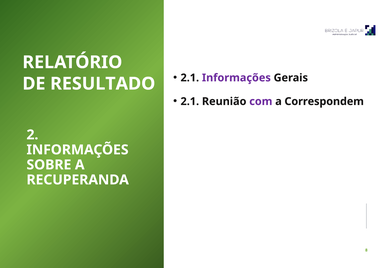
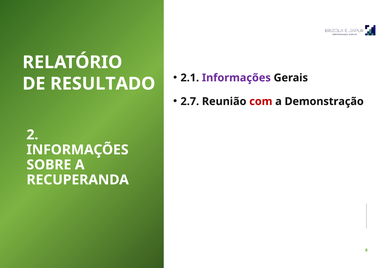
2.1 at (190, 102): 2.1 -> 2.7
com colour: purple -> red
Correspondem: Correspondem -> Demonstração
